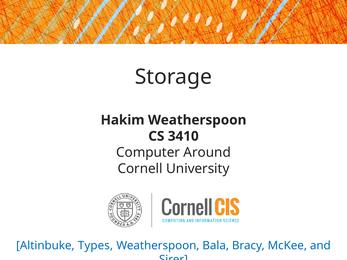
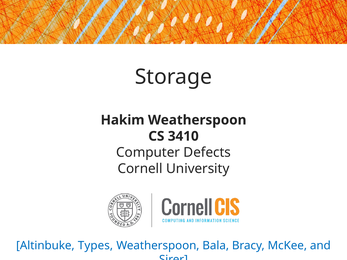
Around: Around -> Defects
